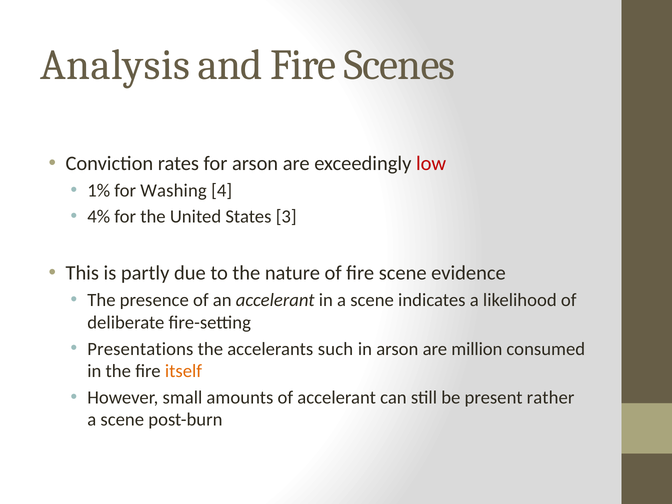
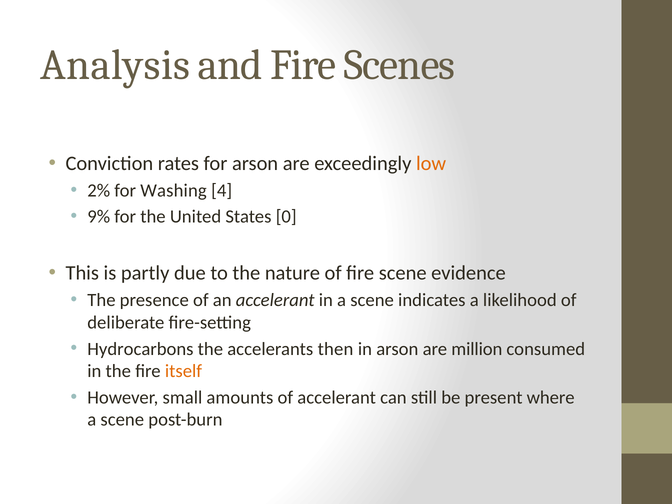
low colour: red -> orange
1%: 1% -> 2%
4%: 4% -> 9%
3: 3 -> 0
Presentations: Presentations -> Hydrocarbons
such: such -> then
rather: rather -> where
